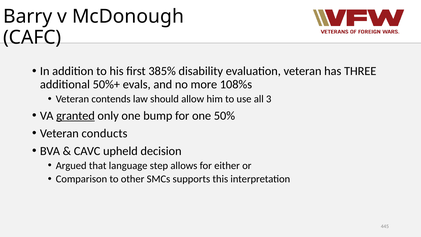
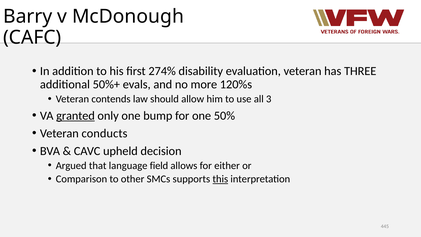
385%: 385% -> 274%
108%s: 108%s -> 120%s
step: step -> field
this underline: none -> present
